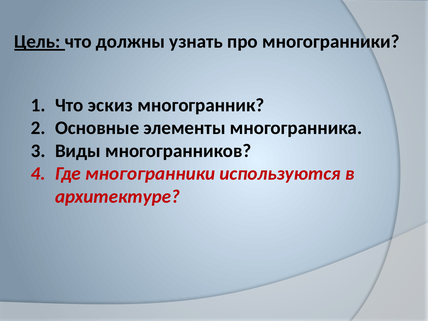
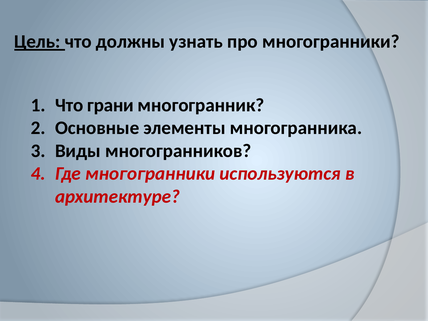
эскиз: эскиз -> грани
